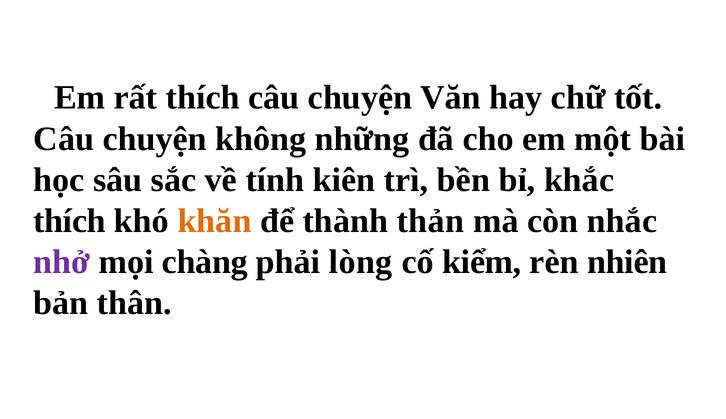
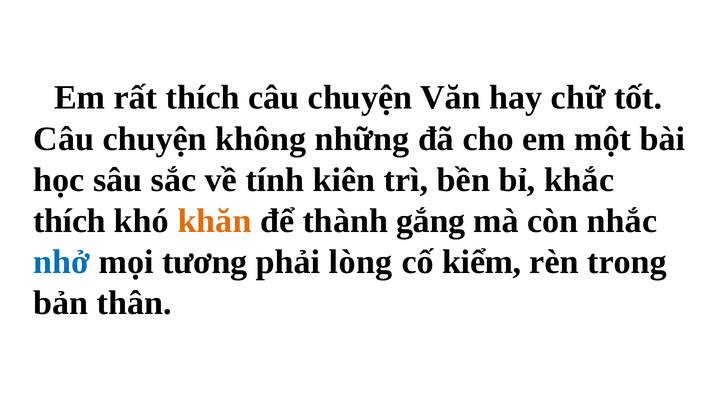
thản: thản -> gắng
nhở colour: purple -> blue
chàng: chàng -> tương
nhiên: nhiên -> trong
